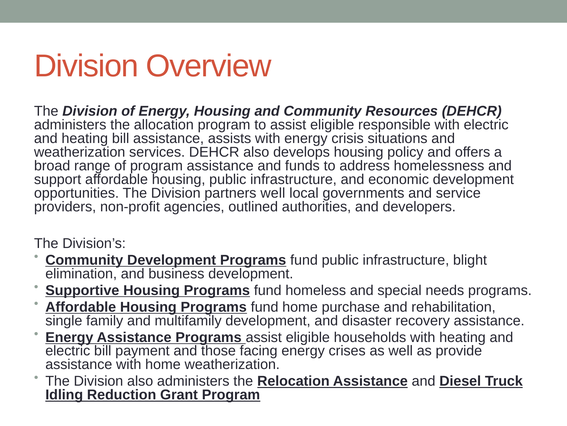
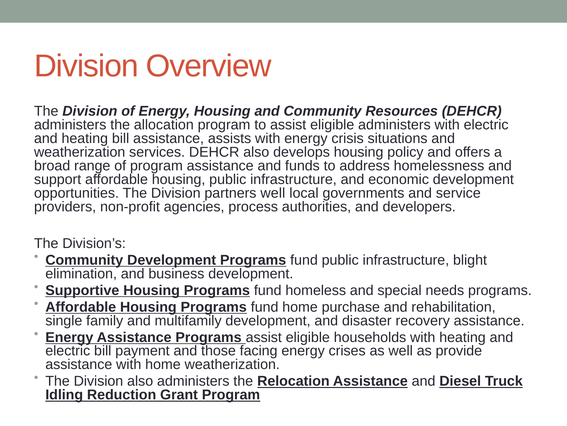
eligible responsible: responsible -> administers
outlined: outlined -> process
